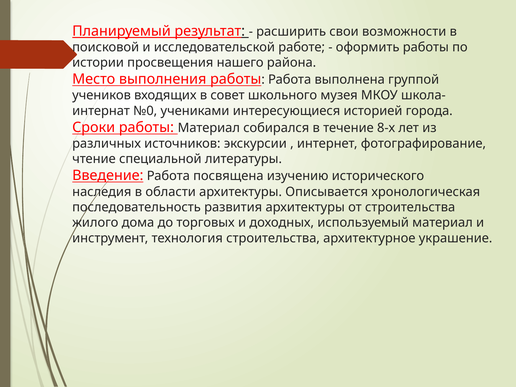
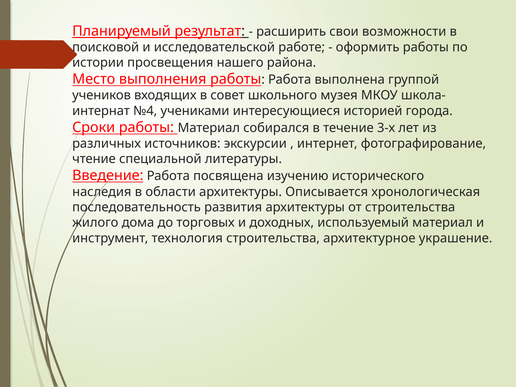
№0: №0 -> №4
8-х: 8-х -> 3-х
